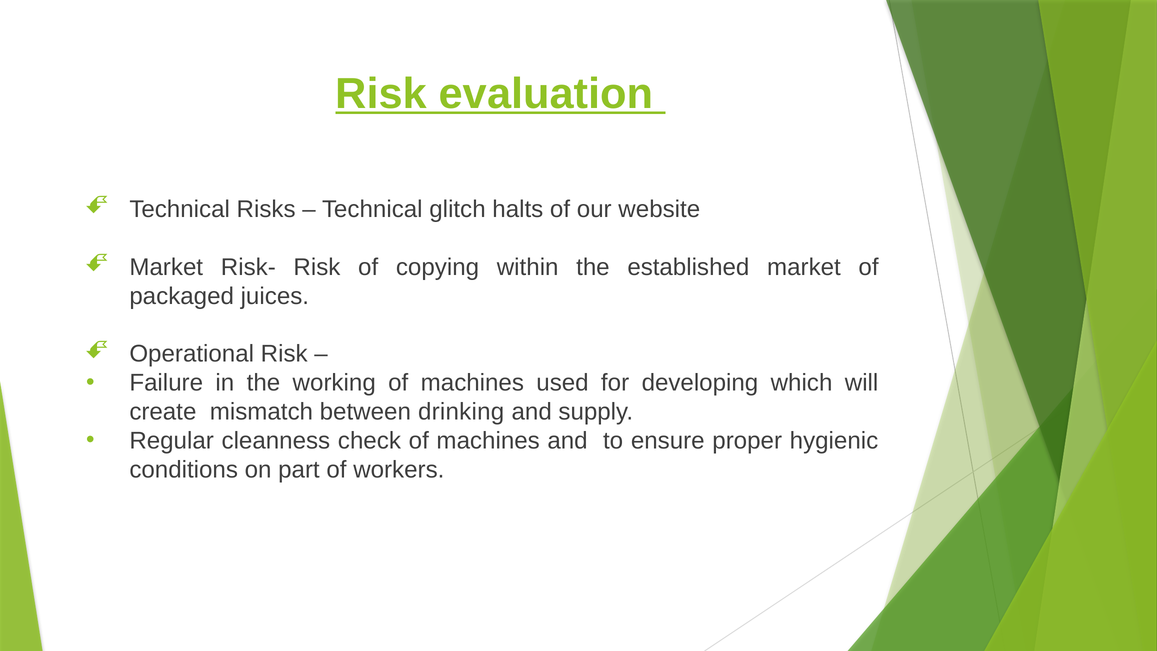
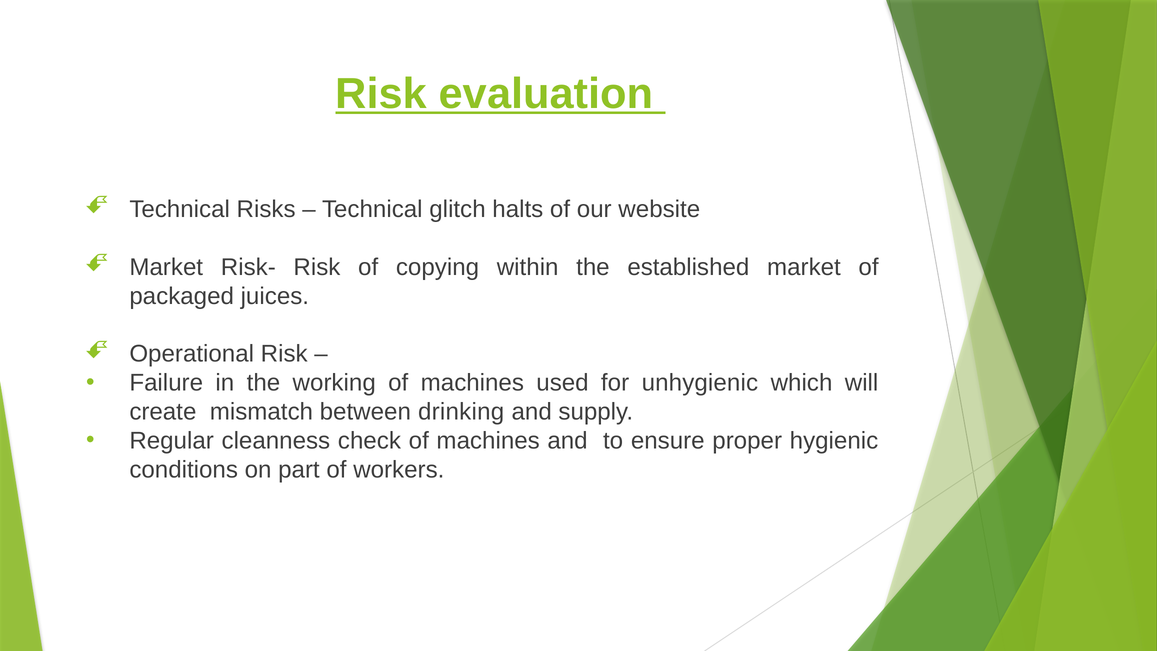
developing: developing -> unhygienic
